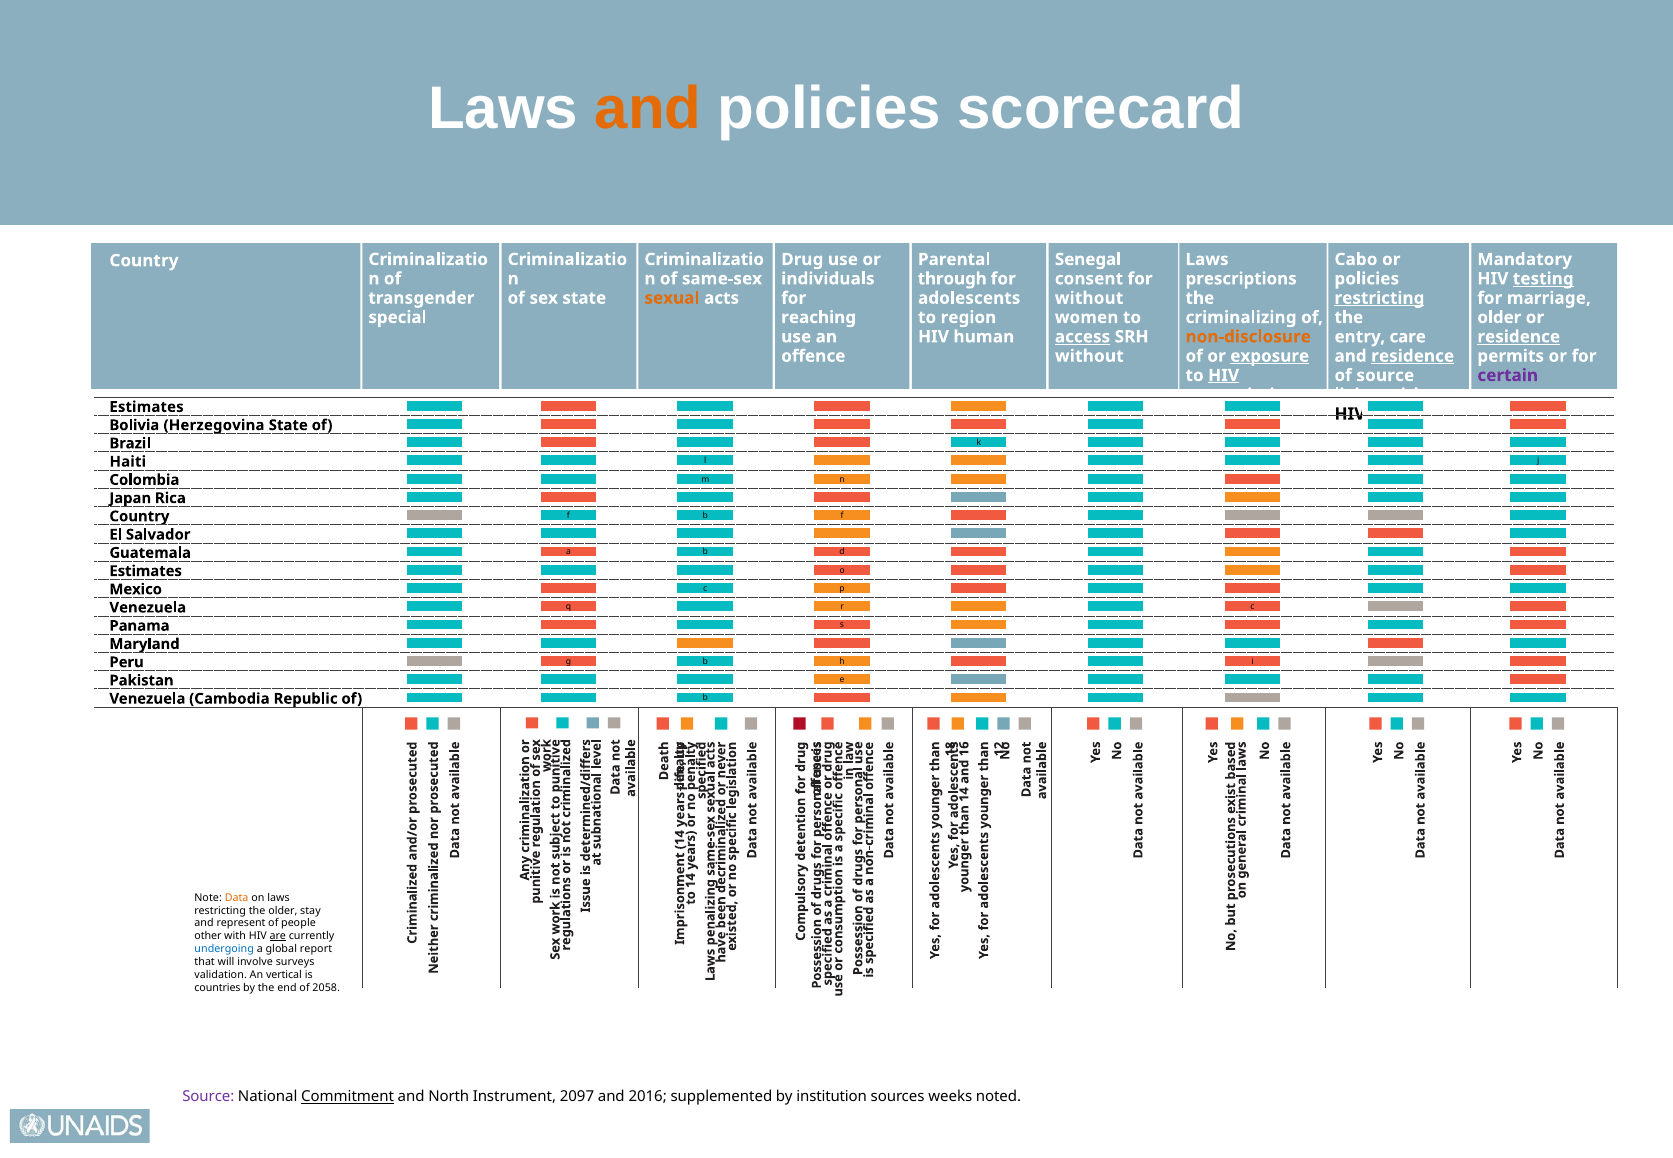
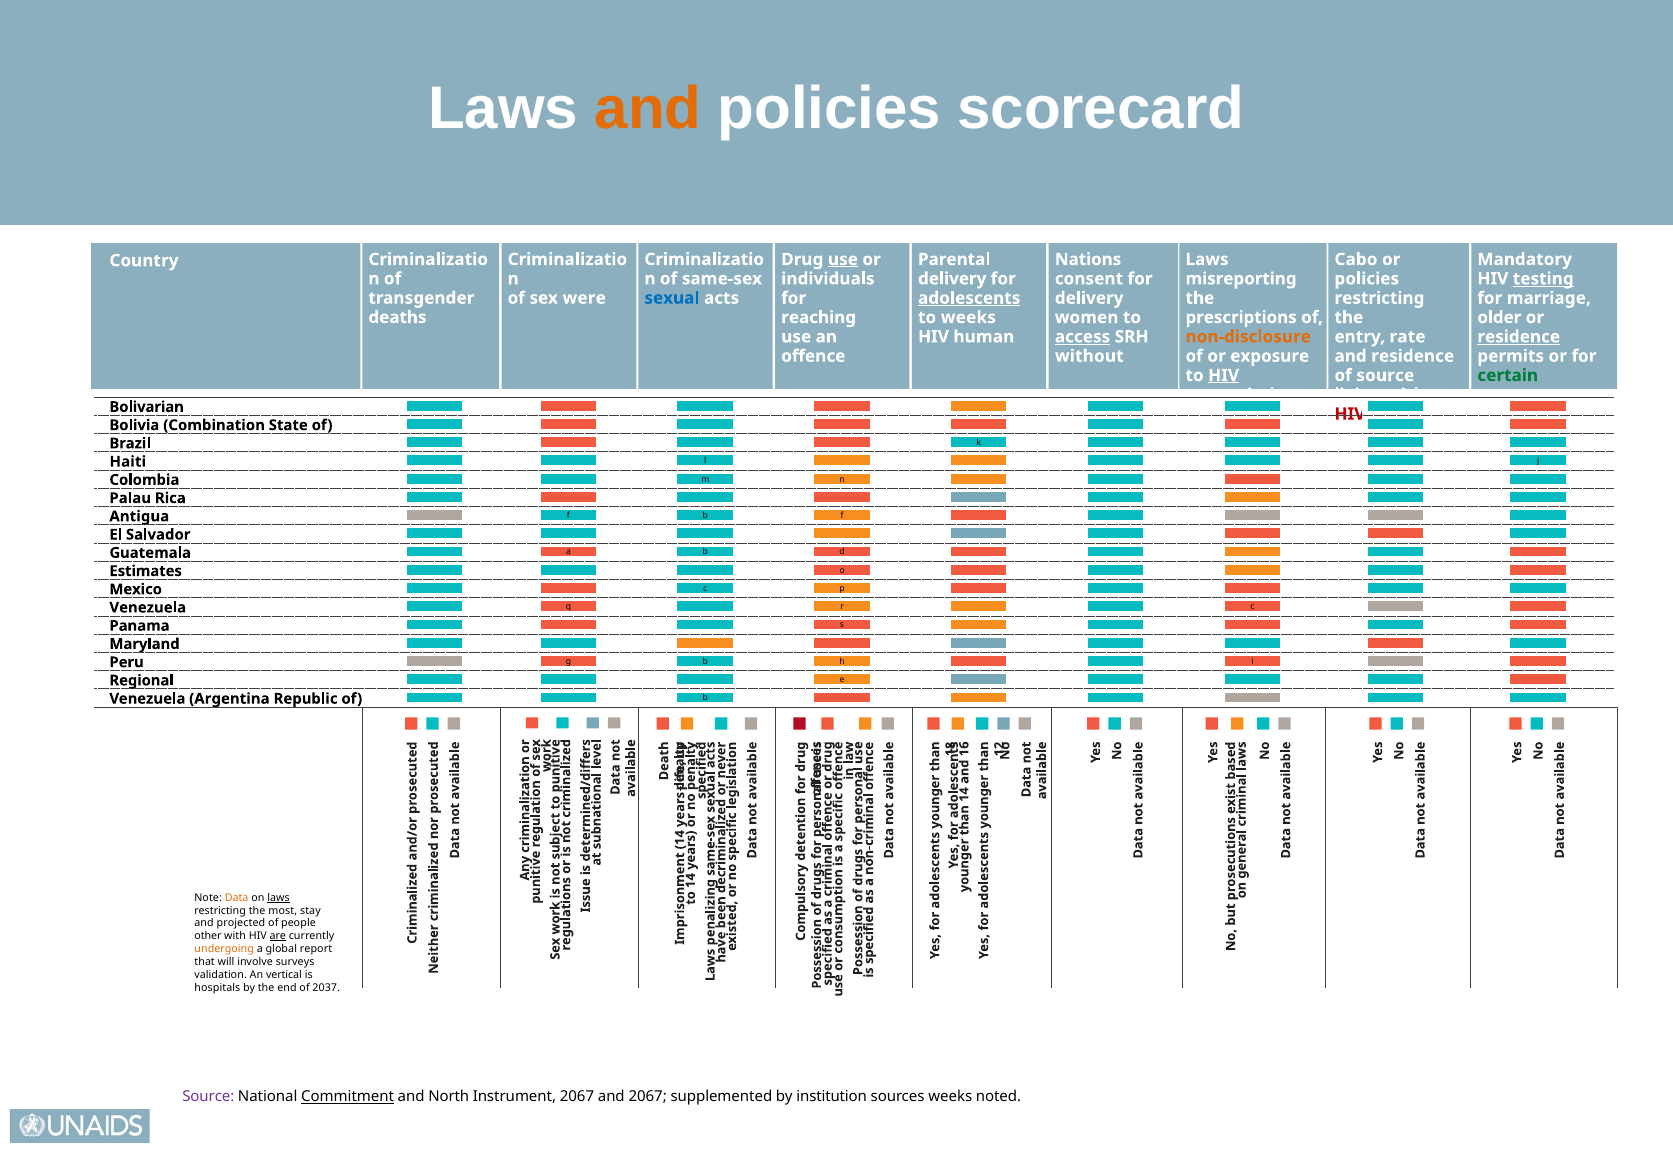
use at (843, 259) underline: none -> present
Senegal: Senegal -> Nations
through at (952, 279): through -> delivery
prescriptions: prescriptions -> misreporting
sex state: state -> were
sexual colour: orange -> blue
adolescents underline: none -> present
without at (1089, 298): without -> delivery
restricting at (1379, 298) underline: present -> none
special: special -> deaths
to region: region -> weeks
criminalizing: criminalizing -> prescriptions
care: care -> rate
exposure underline: present -> none
residence at (1413, 356) underline: present -> none
certain colour: purple -> green
Estimates at (146, 407): Estimates -> Bolivarian
HIV at (1350, 414) colour: black -> red
Herzegovina: Herzegovina -> Combination
Japan: Japan -> Palau
Country at (139, 516): Country -> Antigua
Pakistan: Pakistan -> Regional
Cambodia: Cambodia -> Argentina
laws at (278, 898) underline: none -> present
the older: older -> most
represent: represent -> projected
undergoing colour: blue -> orange
countries: countries -> hospitals
2058: 2058 -> 2037
Instrument 2097: 2097 -> 2067
and 2016: 2016 -> 2067
